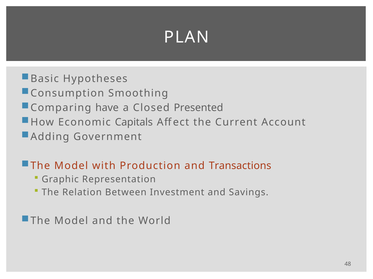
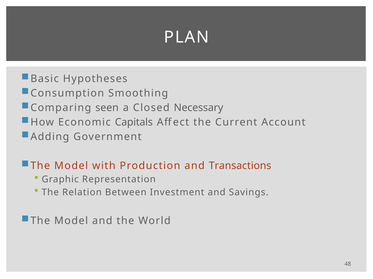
have: have -> seen
Presented: Presented -> Necessary
